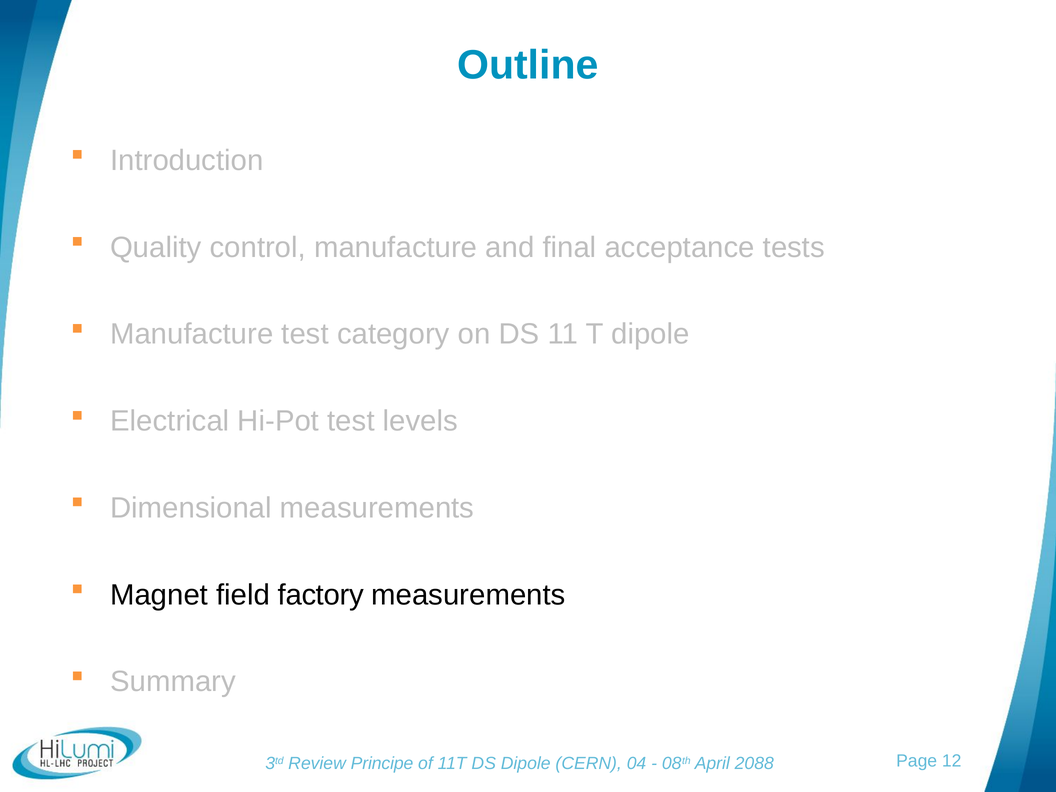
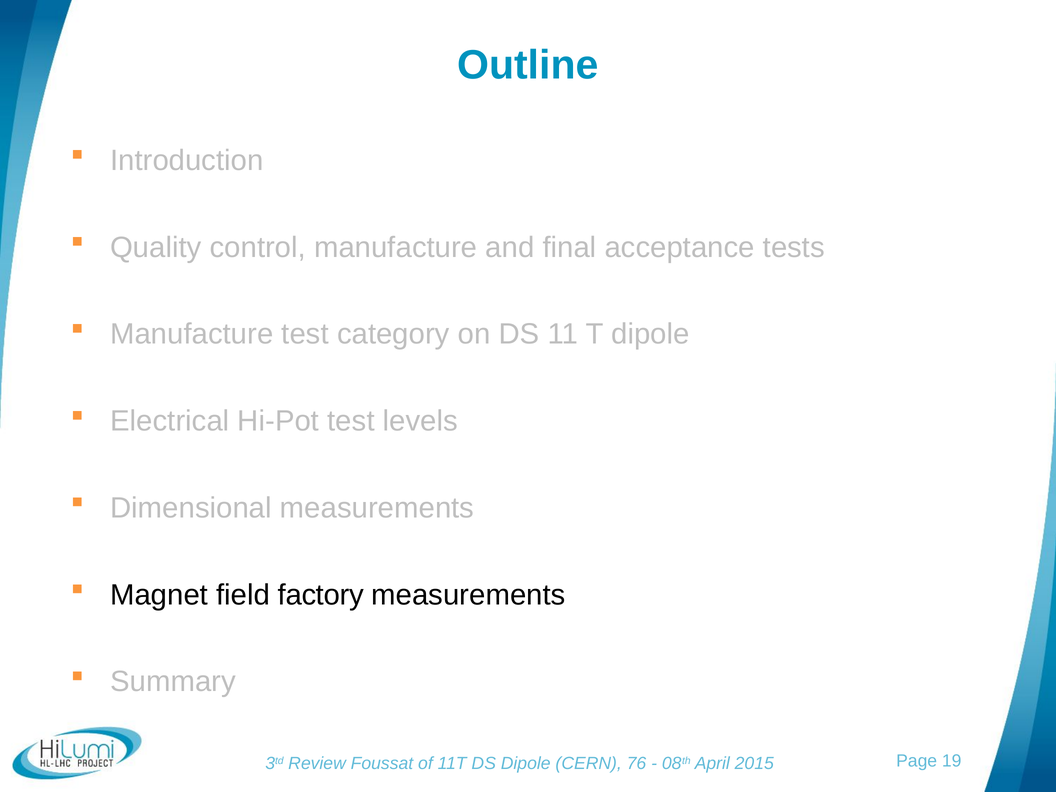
12: 12 -> 19
Principe: Principe -> Foussat
04: 04 -> 76
2088: 2088 -> 2015
